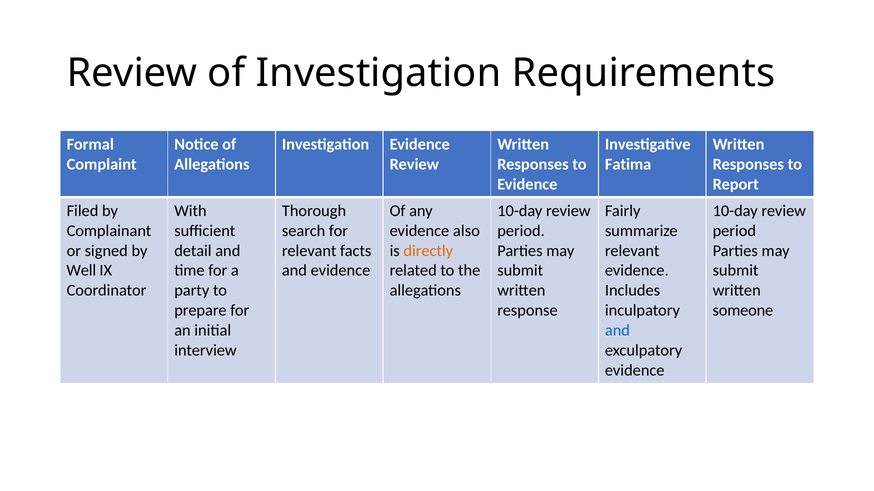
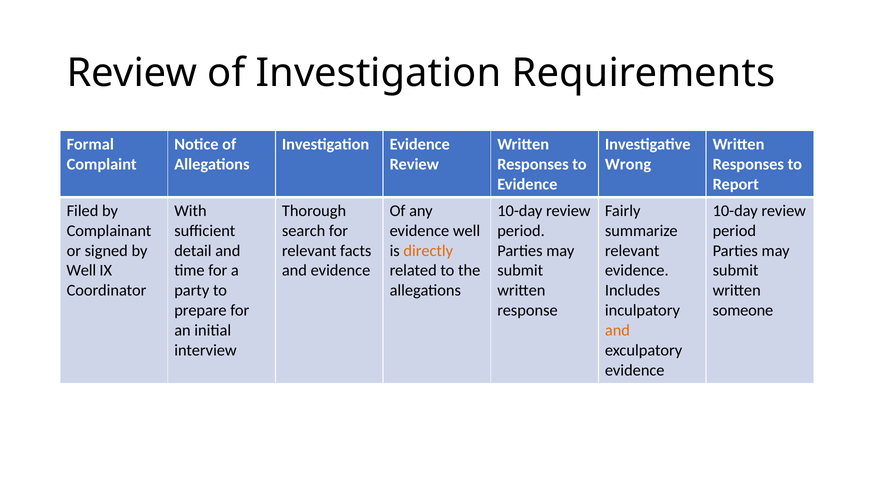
Fatima: Fatima -> Wrong
evidence also: also -> well
and at (617, 331) colour: blue -> orange
